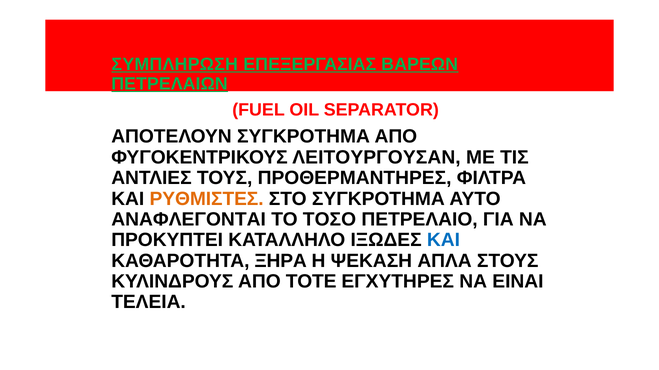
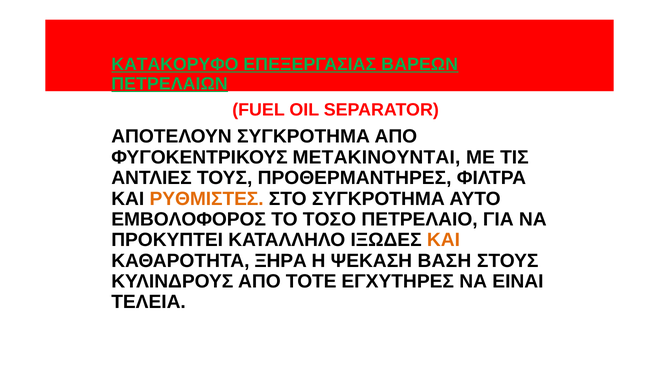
ΣΥΜΠΛΗΡΩΣΗ: ΣΥΜΠΛΗΡΩΣΗ -> ΚΑΤΑΚΟΡΥΦΟ
ΛΕΙΤΟΥΡΓΟΥΣΑΝ: ΛΕΙΤΟΥΡΓΟΥΣΑΝ -> ΜΕΤΑΚΙΝΟΥΝΤΑΙ
ΑΝΑΦΛΕΓΟΝΤΑΙ: ΑΝΑΦΛΕΓΟΝΤΑΙ -> ΕΜΒΟΛΟΦΟΡΟΣ
ΚΑΙ at (444, 241) colour: blue -> orange
ΑΠΛΑ: ΑΠΛΑ -> ΒΑΣΗ
